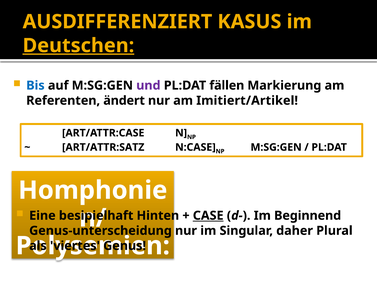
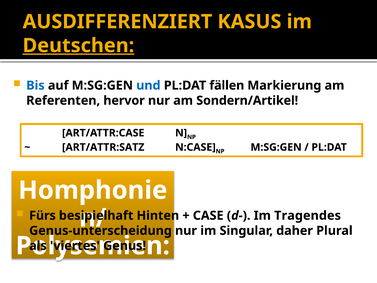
und colour: purple -> blue
ändert: ändert -> hervor
Imitiert/Artikel: Imitiert/Artikel -> Sondern/Artikel
Eine: Eine -> Fürs
CASE underline: present -> none
Beginnend: Beginnend -> Tragendes
